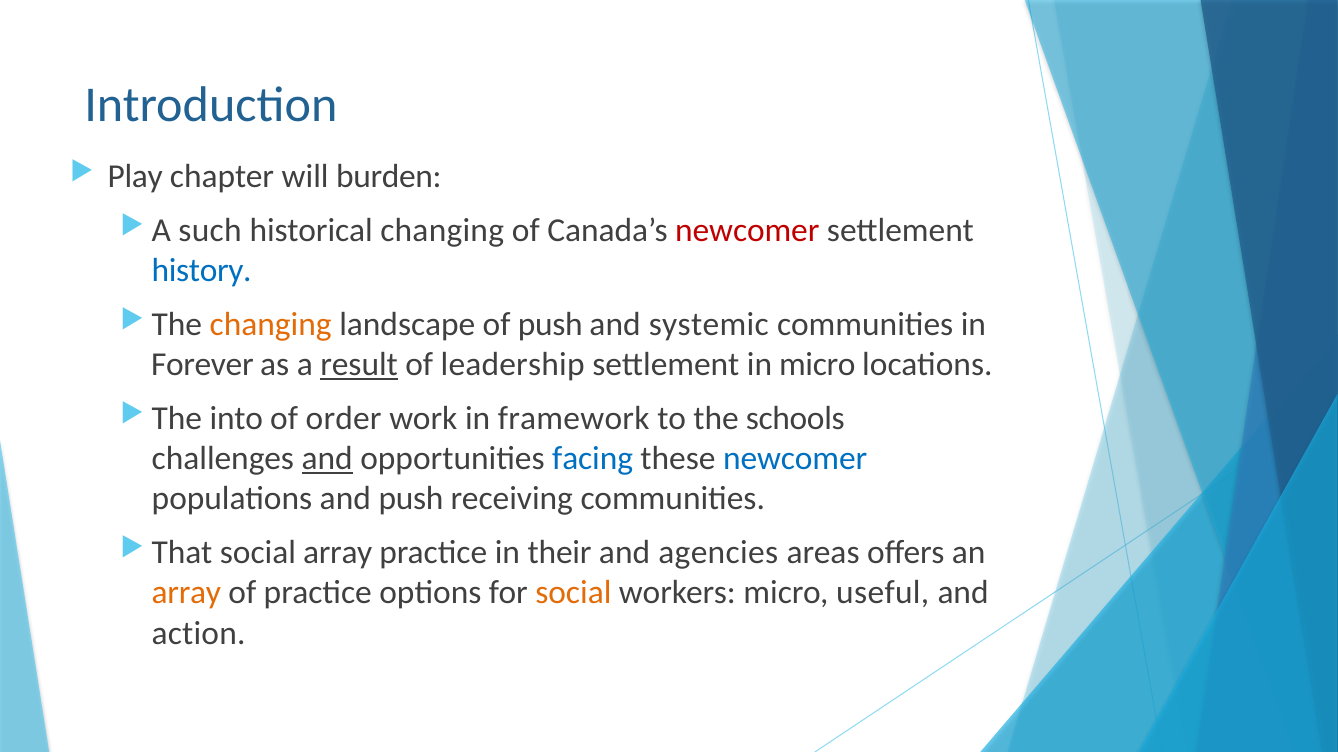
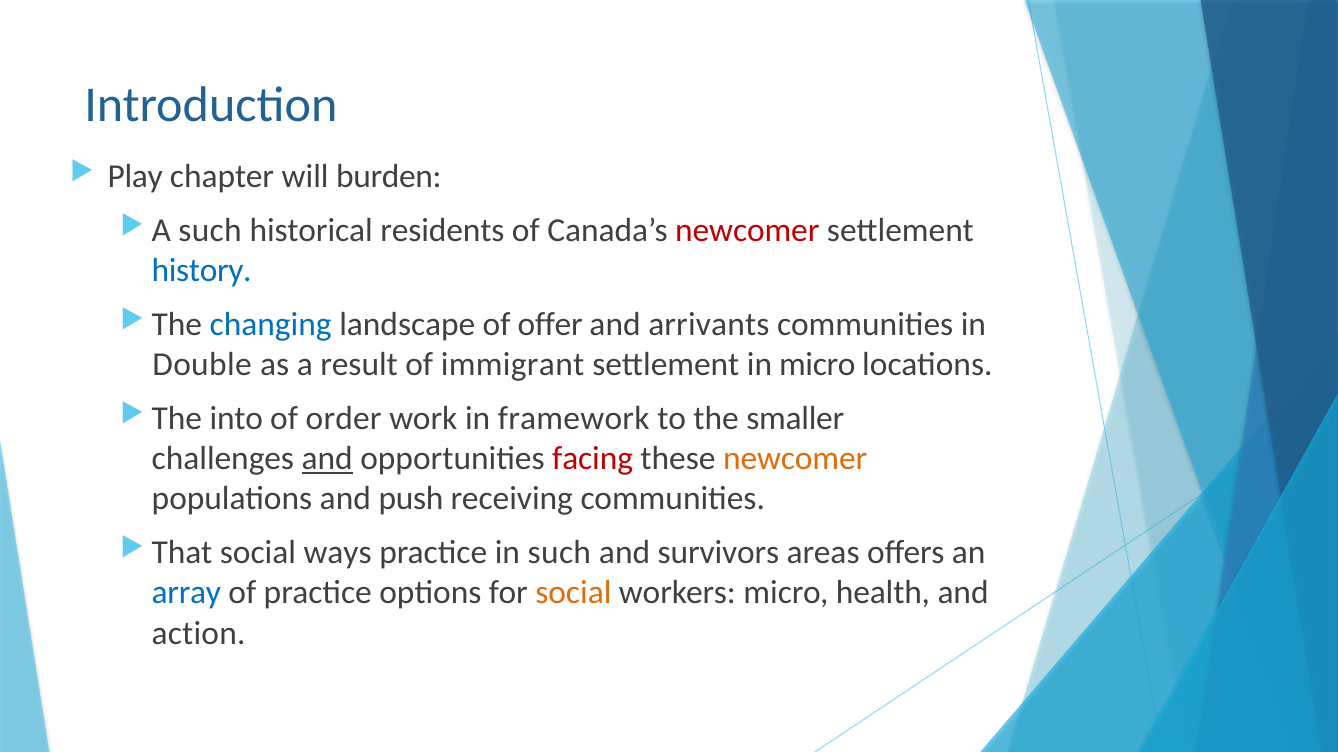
historical changing: changing -> residents
changing at (271, 325) colour: orange -> blue
of push: push -> offer
systemic: systemic -> arrivants
Forever: Forever -> Double
result underline: present -> none
leadership: leadership -> immigrant
schools: schools -> smaller
facing colour: blue -> red
newcomer at (795, 459) colour: blue -> orange
social array: array -> ways
in their: their -> such
agencies: agencies -> survivors
array at (186, 593) colour: orange -> blue
useful: useful -> health
